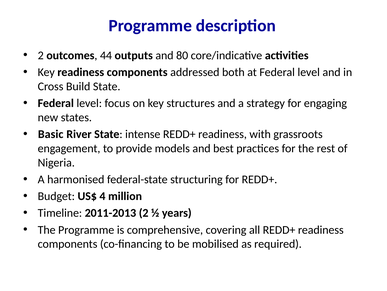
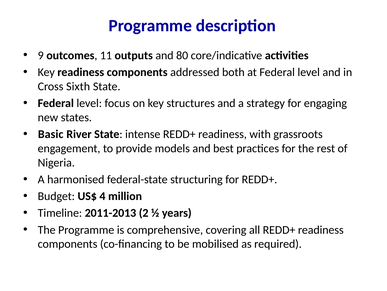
2 at (41, 55): 2 -> 9
44: 44 -> 11
Build: Build -> Sixth
